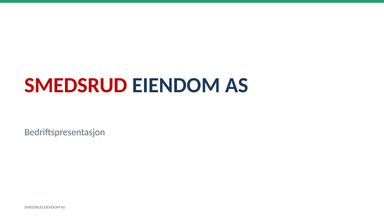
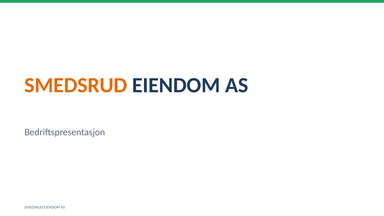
SMEDSRUD at (76, 85) colour: red -> orange
